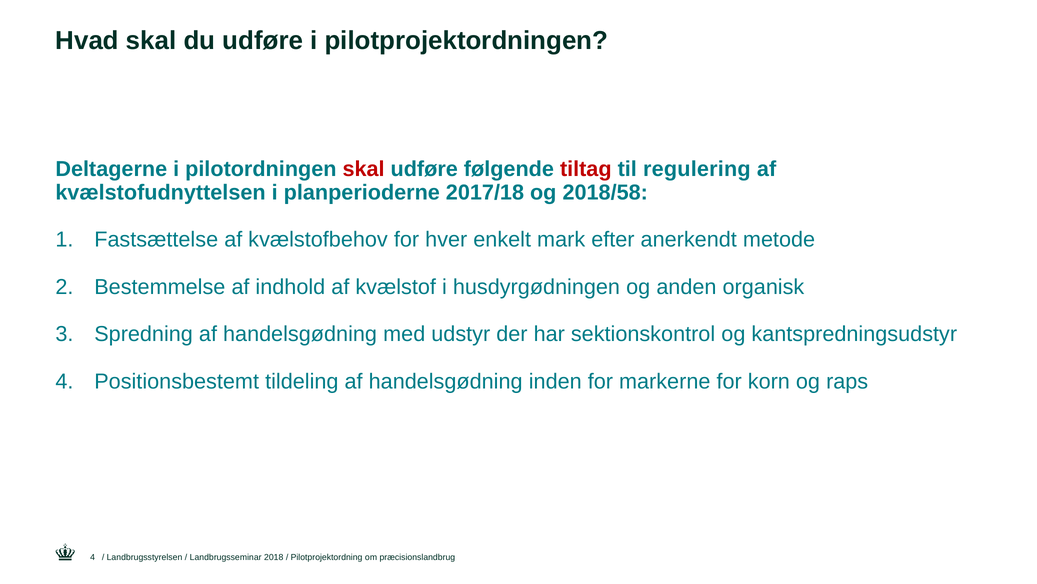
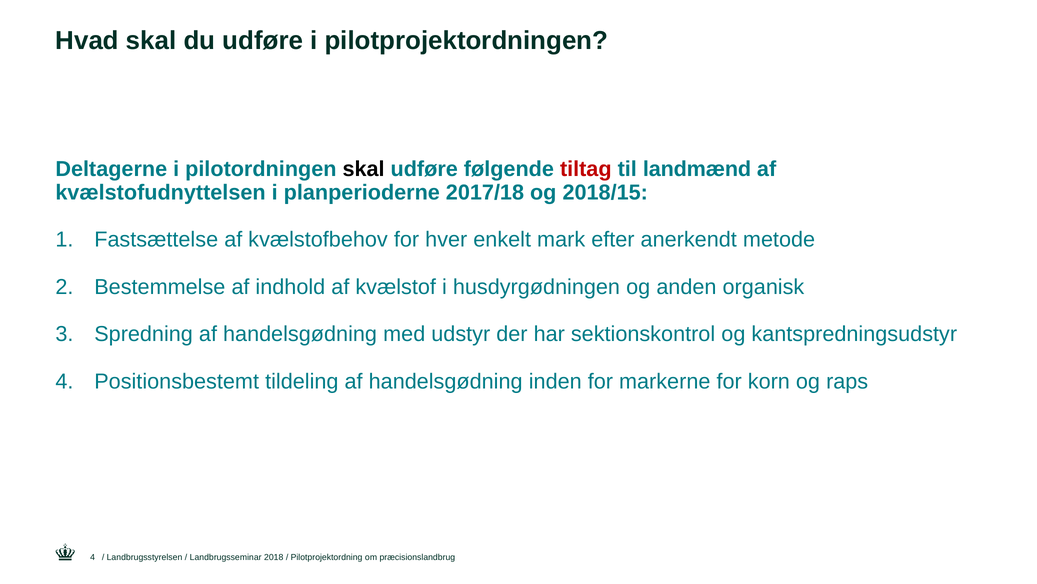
skal at (364, 169) colour: red -> black
regulering: regulering -> landmænd
2018/58: 2018/58 -> 2018/15
